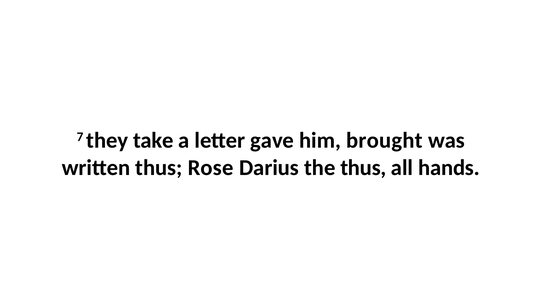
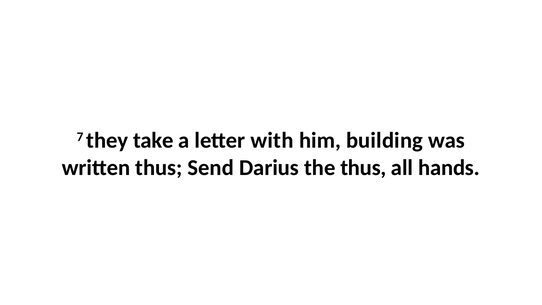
gave: gave -> with
brought: brought -> building
Rose: Rose -> Send
